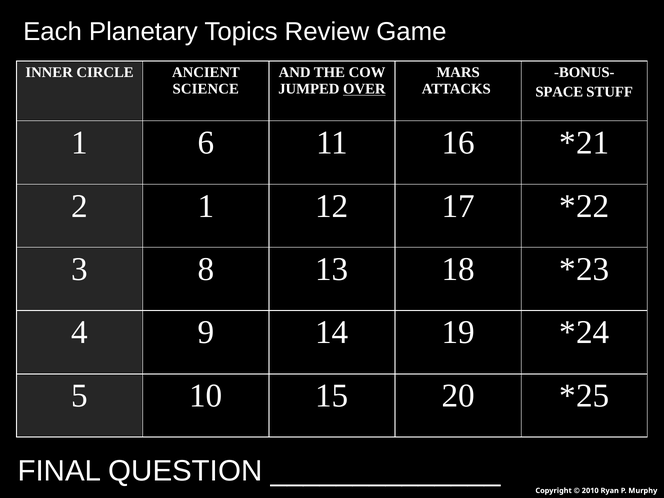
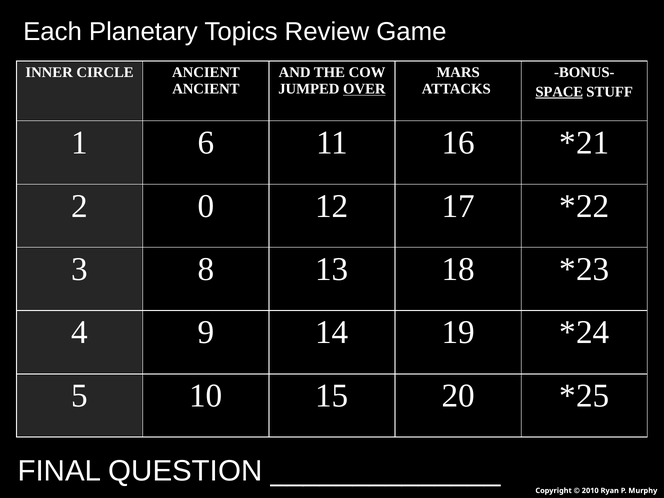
SCIENCE at (206, 89): SCIENCE -> ANCIENT
SPACE underline: none -> present
2 1: 1 -> 0
